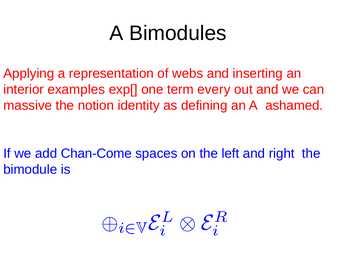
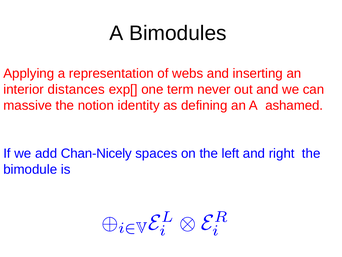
examples: examples -> distances
every: every -> never
Chan-Come: Chan-Come -> Chan-Nicely
